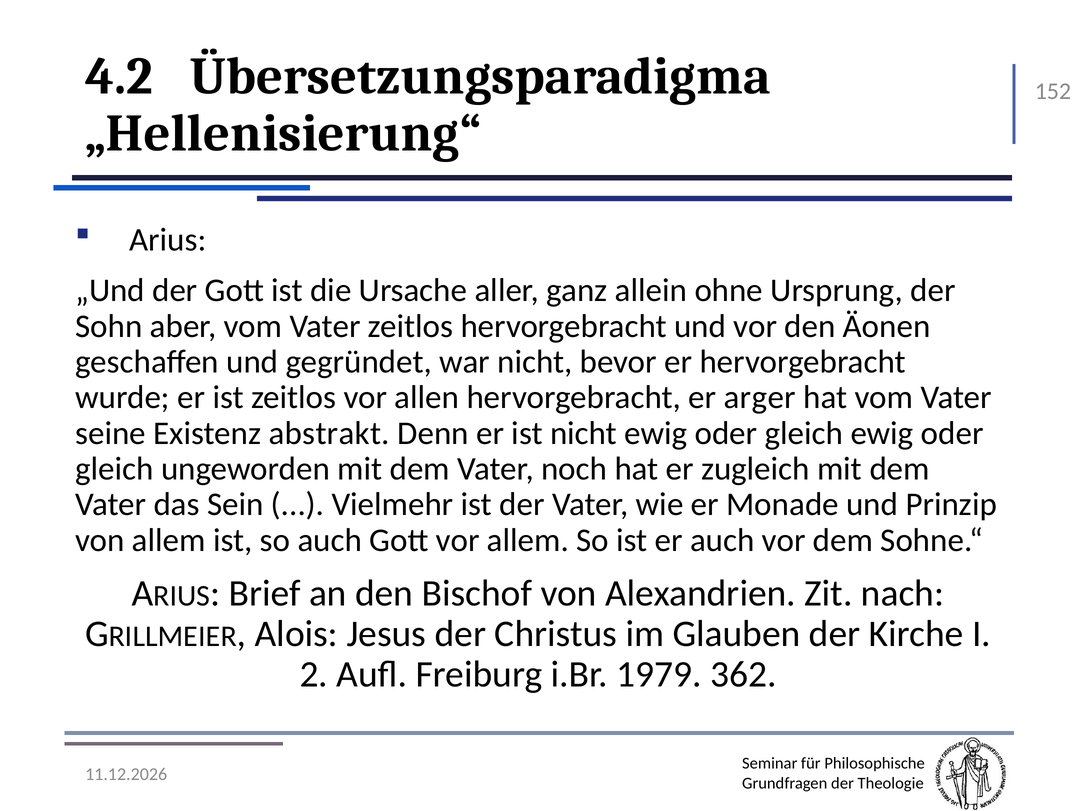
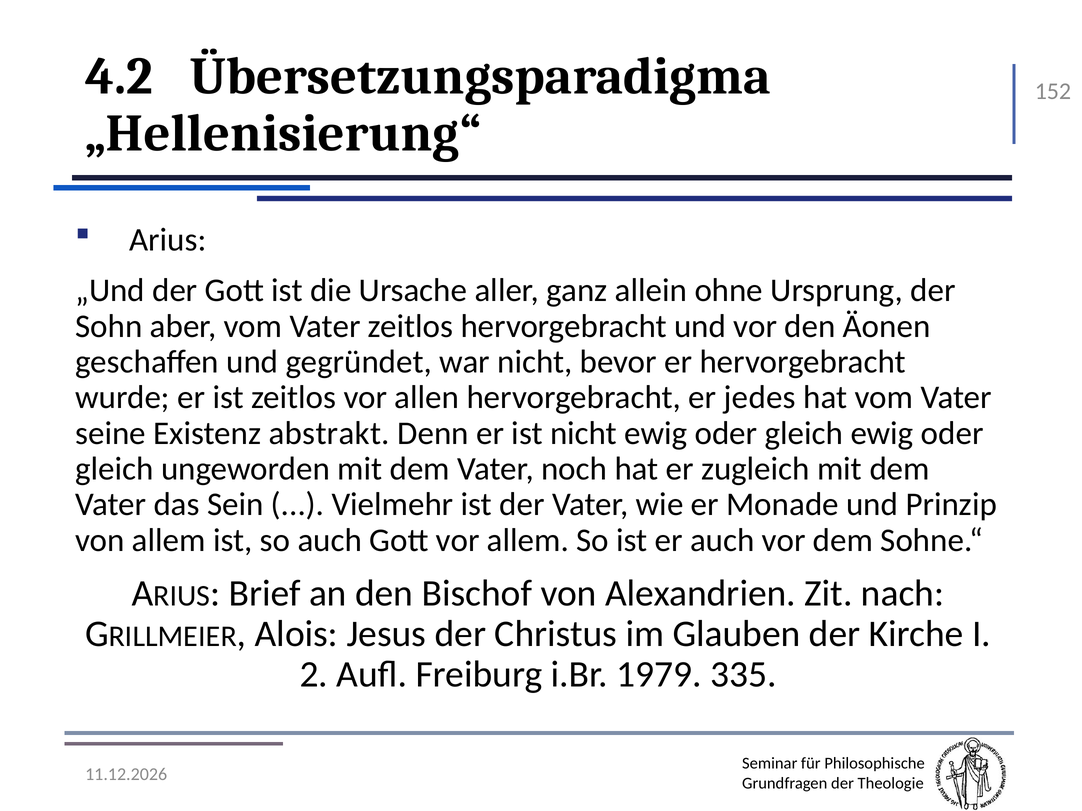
arger: arger -> jedes
362: 362 -> 335
